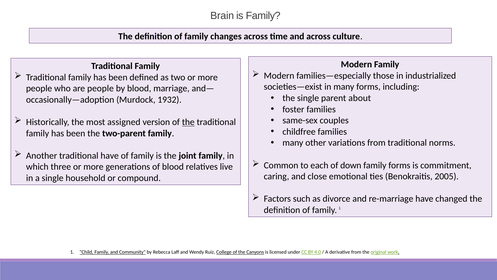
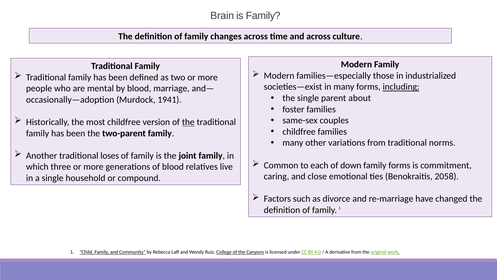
including underline: none -> present
are people: people -> mental
1932: 1932 -> 1941
most assigned: assigned -> childfree
traditional have: have -> loses
2005: 2005 -> 2058
